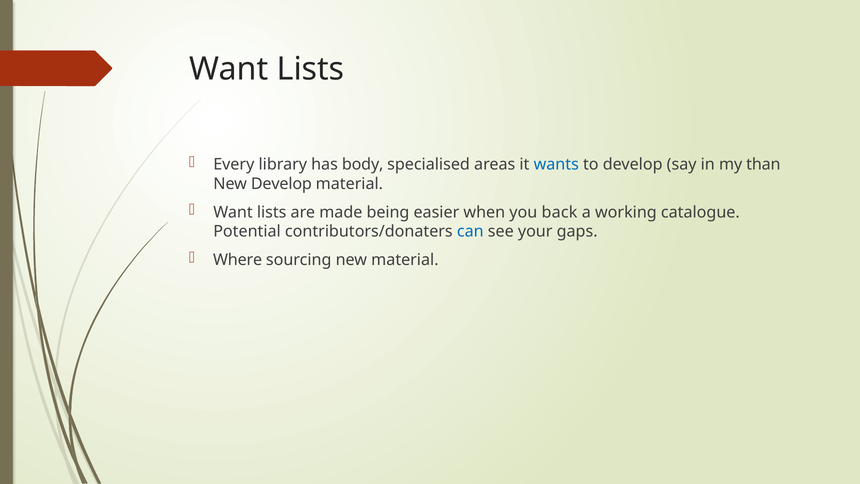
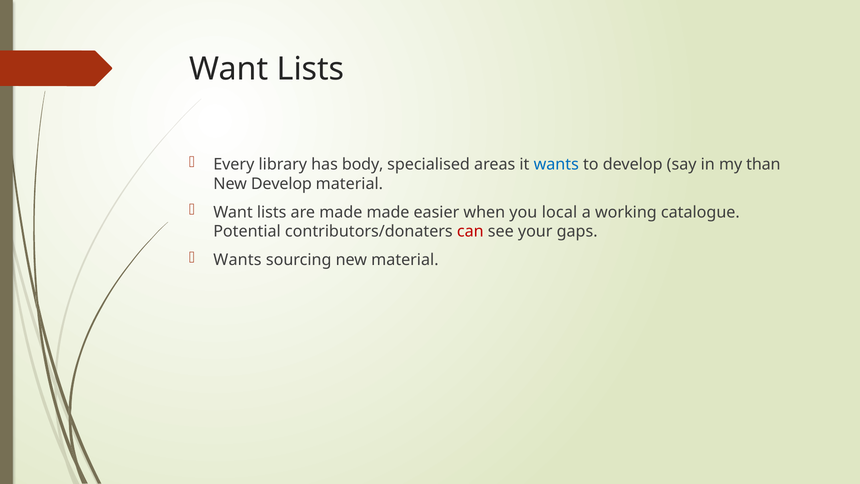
made being: being -> made
back: back -> local
can colour: blue -> red
Where at (238, 260): Where -> Wants
